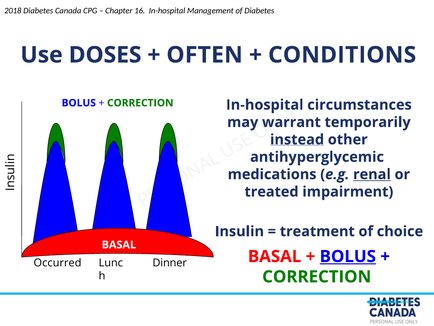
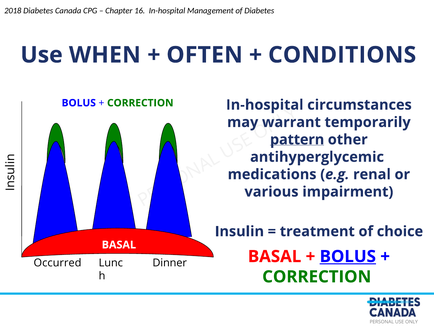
DOSES: DOSES -> WHEN
instead: instead -> pattern
renal underline: present -> none
treated: treated -> various
